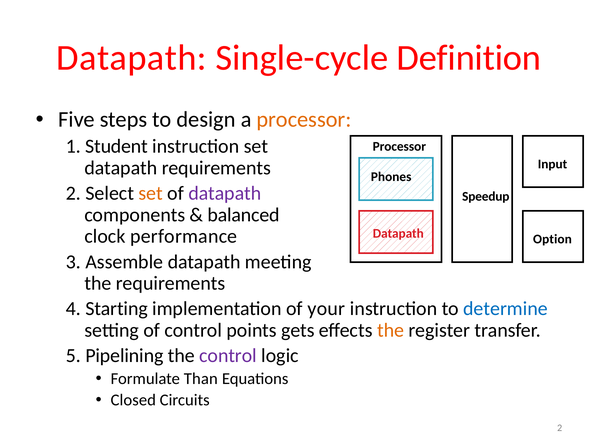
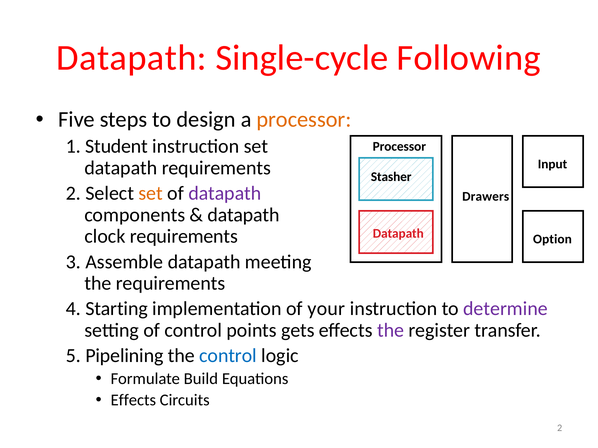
Definition: Definition -> Following
Phones: Phones -> Stasher
Speedup: Speedup -> Drawers
balanced at (244, 215): balanced -> datapath
clock performance: performance -> requirements
determine colour: blue -> purple
the at (391, 331) colour: orange -> purple
control at (228, 356) colour: purple -> blue
Than: Than -> Build
Closed at (133, 400): Closed -> Effects
